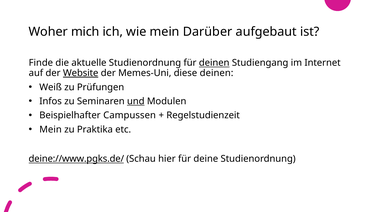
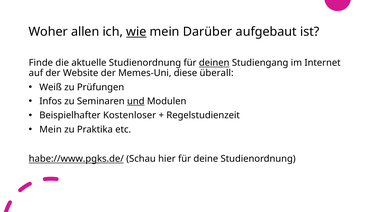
mich: mich -> allen
wie underline: none -> present
Website underline: present -> none
diese deinen: deinen -> überall
Campussen: Campussen -> Kostenloser
deine://www.pgks.de/: deine://www.pgks.de/ -> habe://www.pgks.de/
